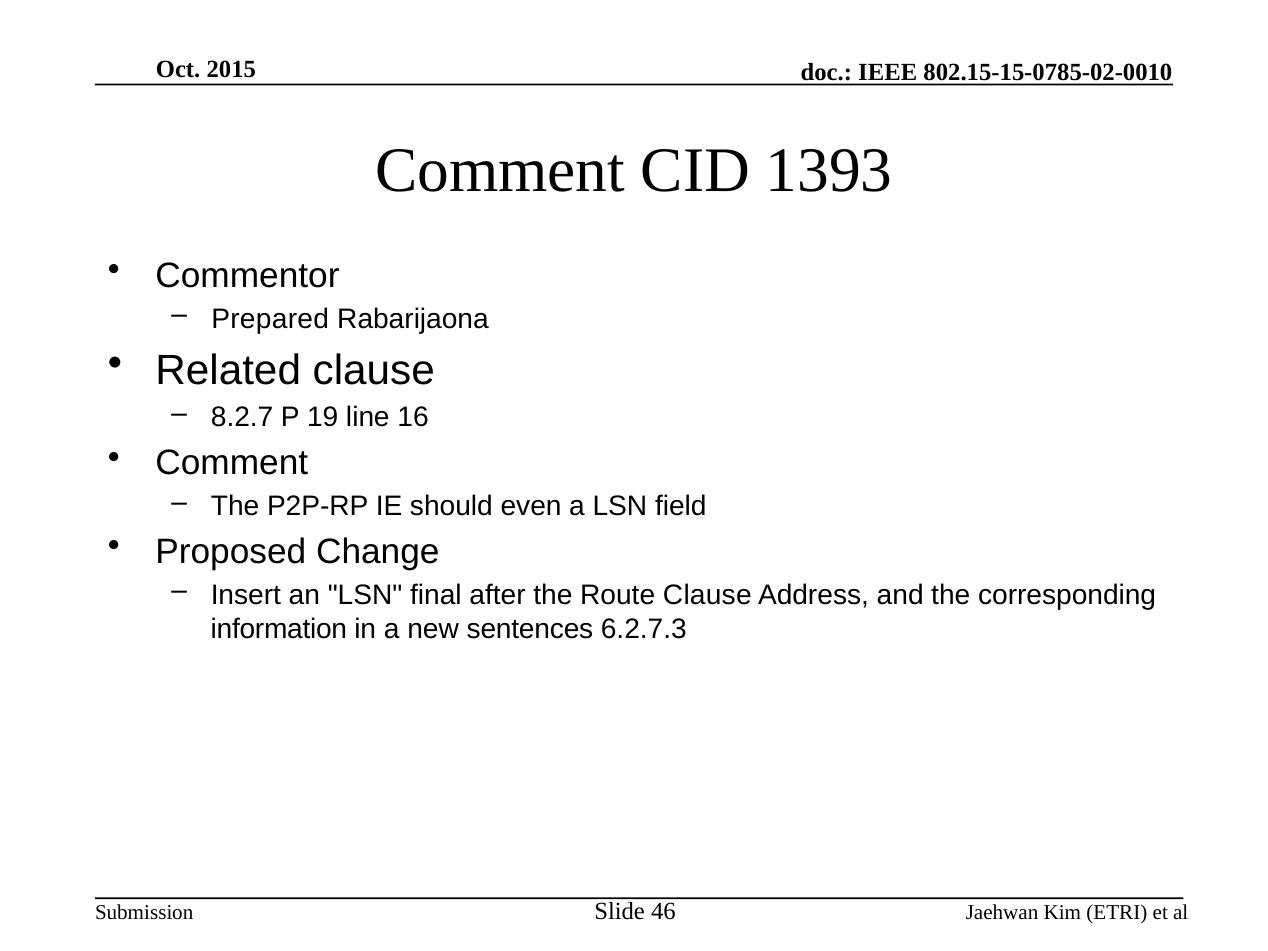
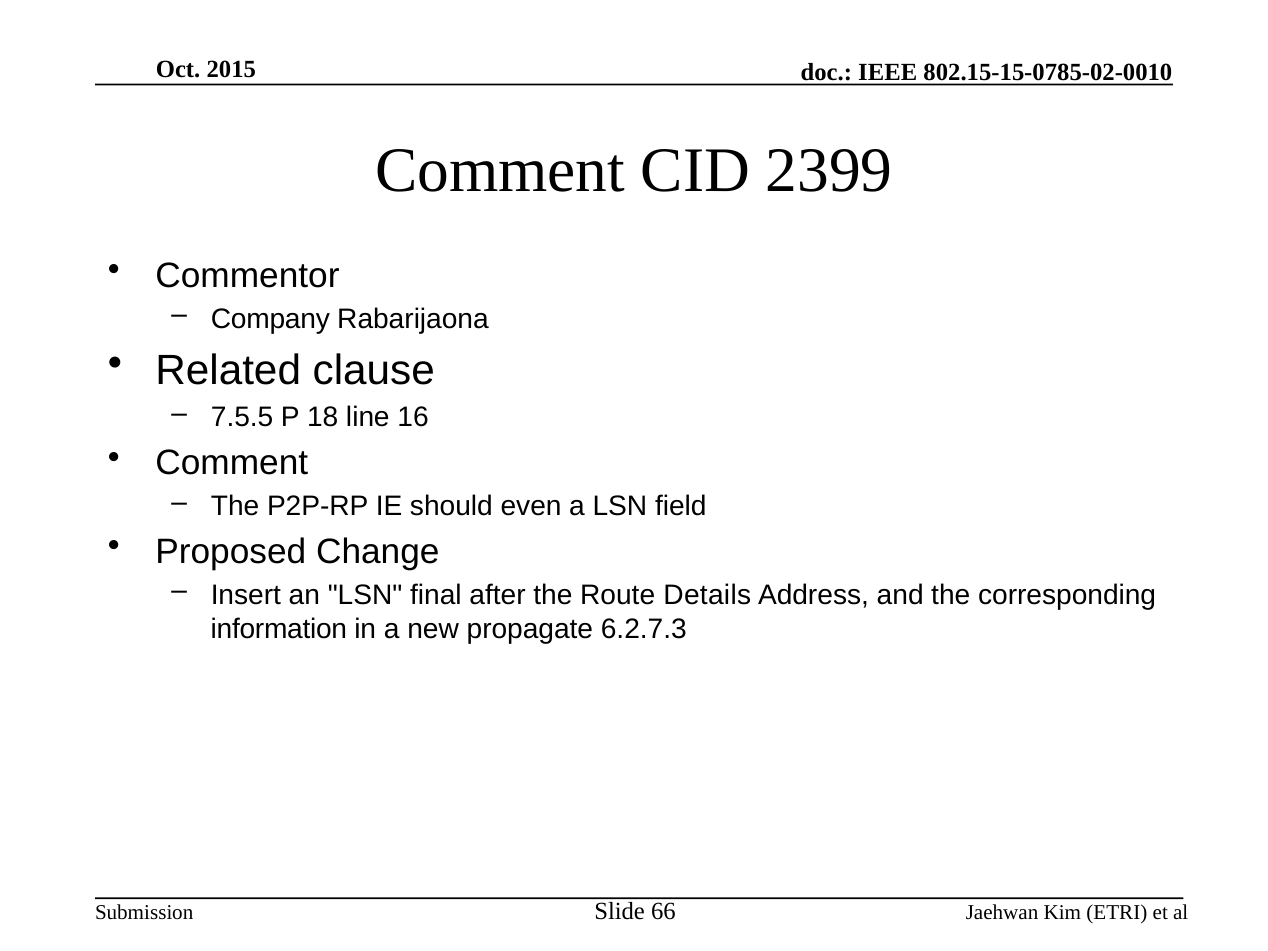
1393: 1393 -> 2399
Prepared: Prepared -> Company
8.2.7: 8.2.7 -> 7.5.5
19: 19 -> 18
Route Clause: Clause -> Details
sentences: sentences -> propagate
46: 46 -> 66
